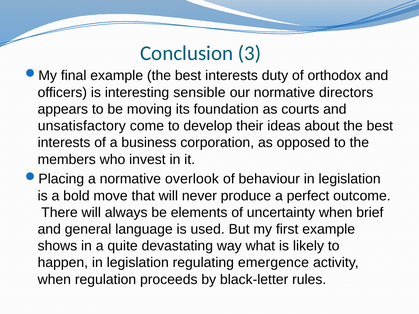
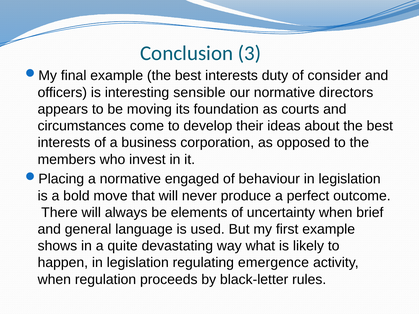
orthodox: orthodox -> consider
unsatisfactory: unsatisfactory -> circumstances
overlook: overlook -> engaged
